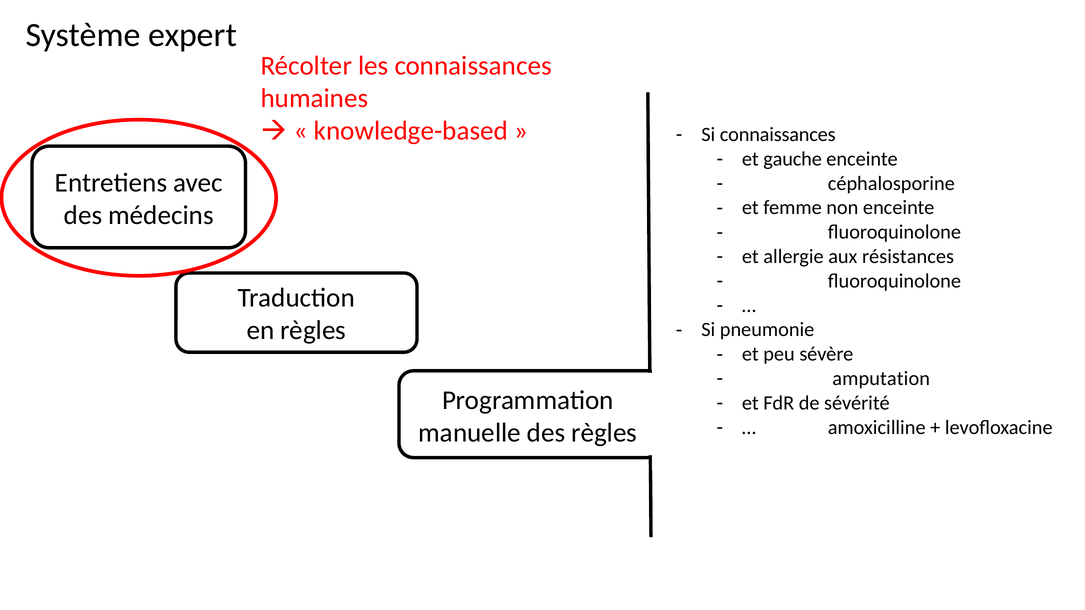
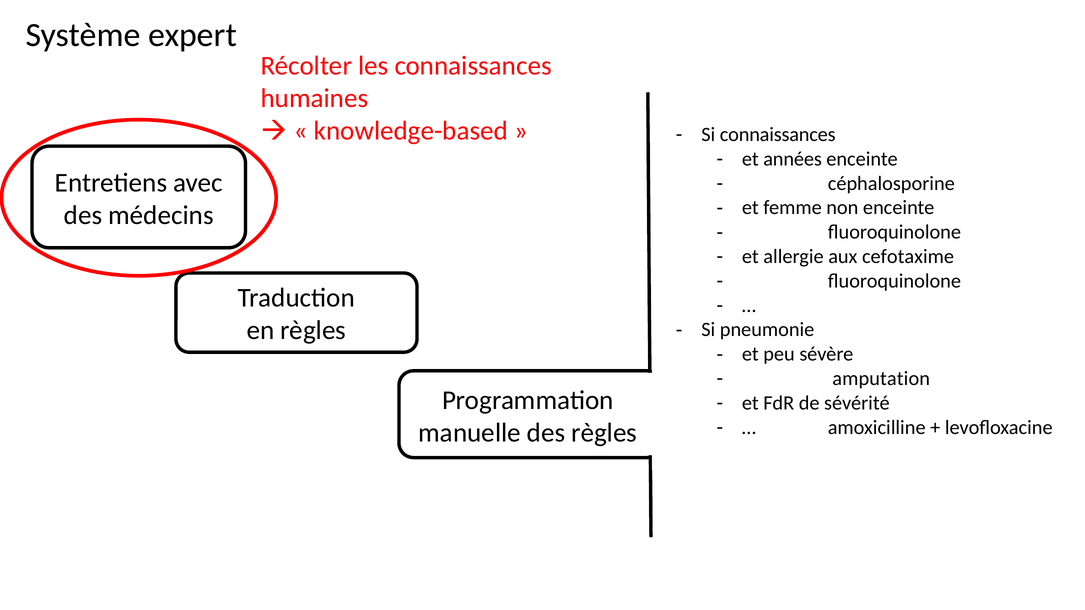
gauche: gauche -> années
résistances: résistances -> cefotaxime
